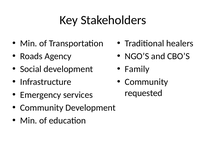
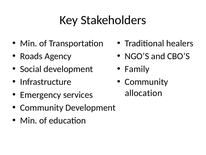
requested: requested -> allocation
